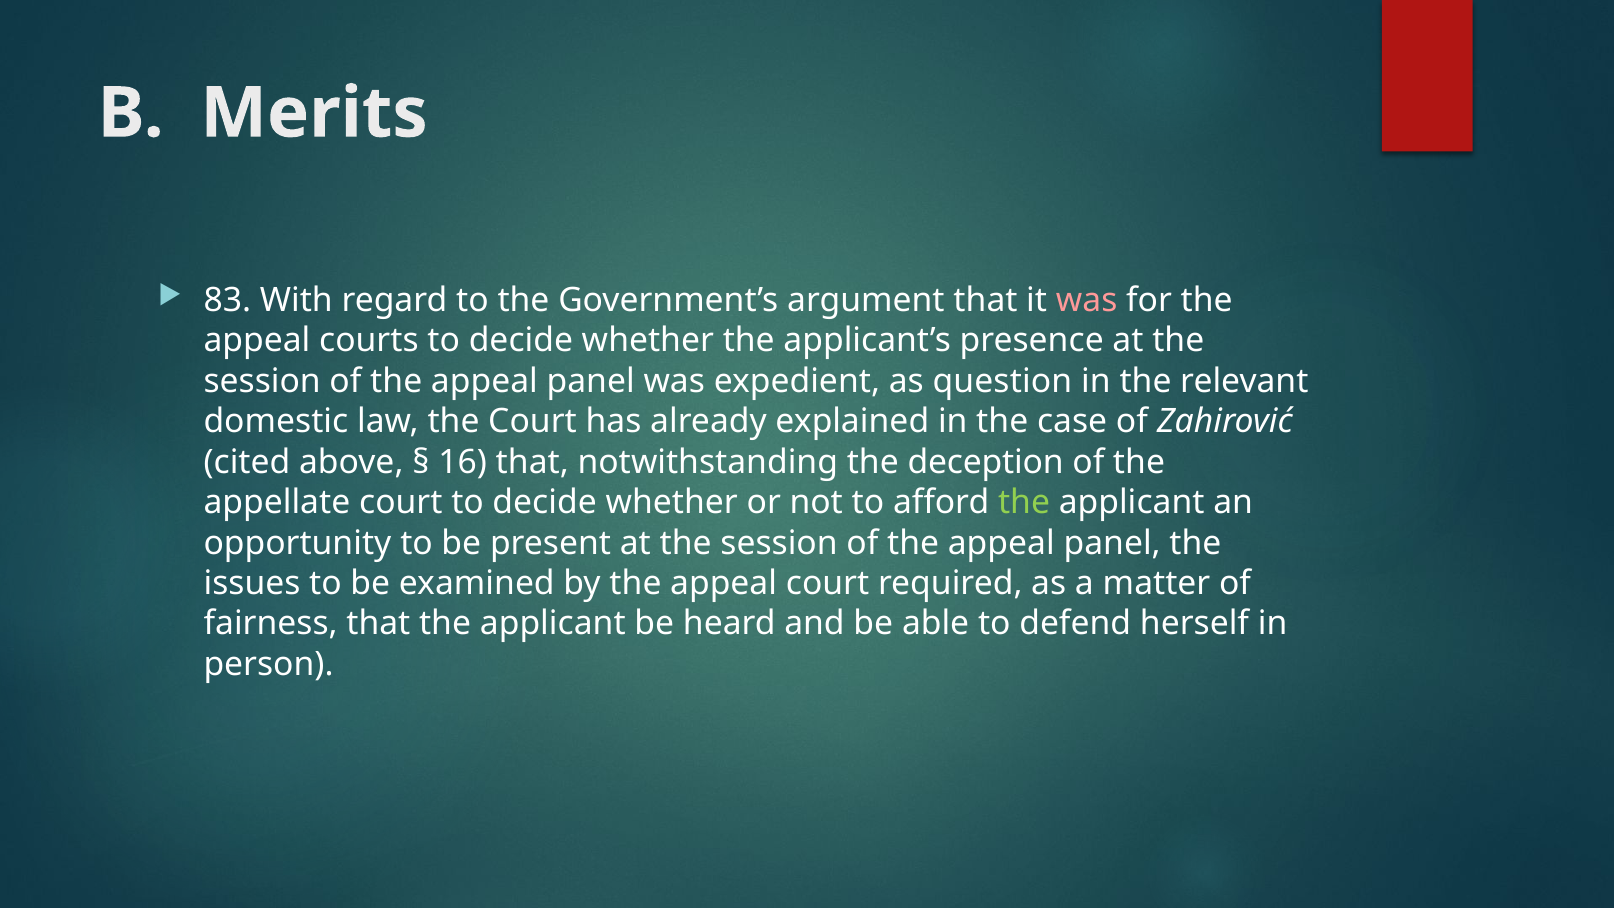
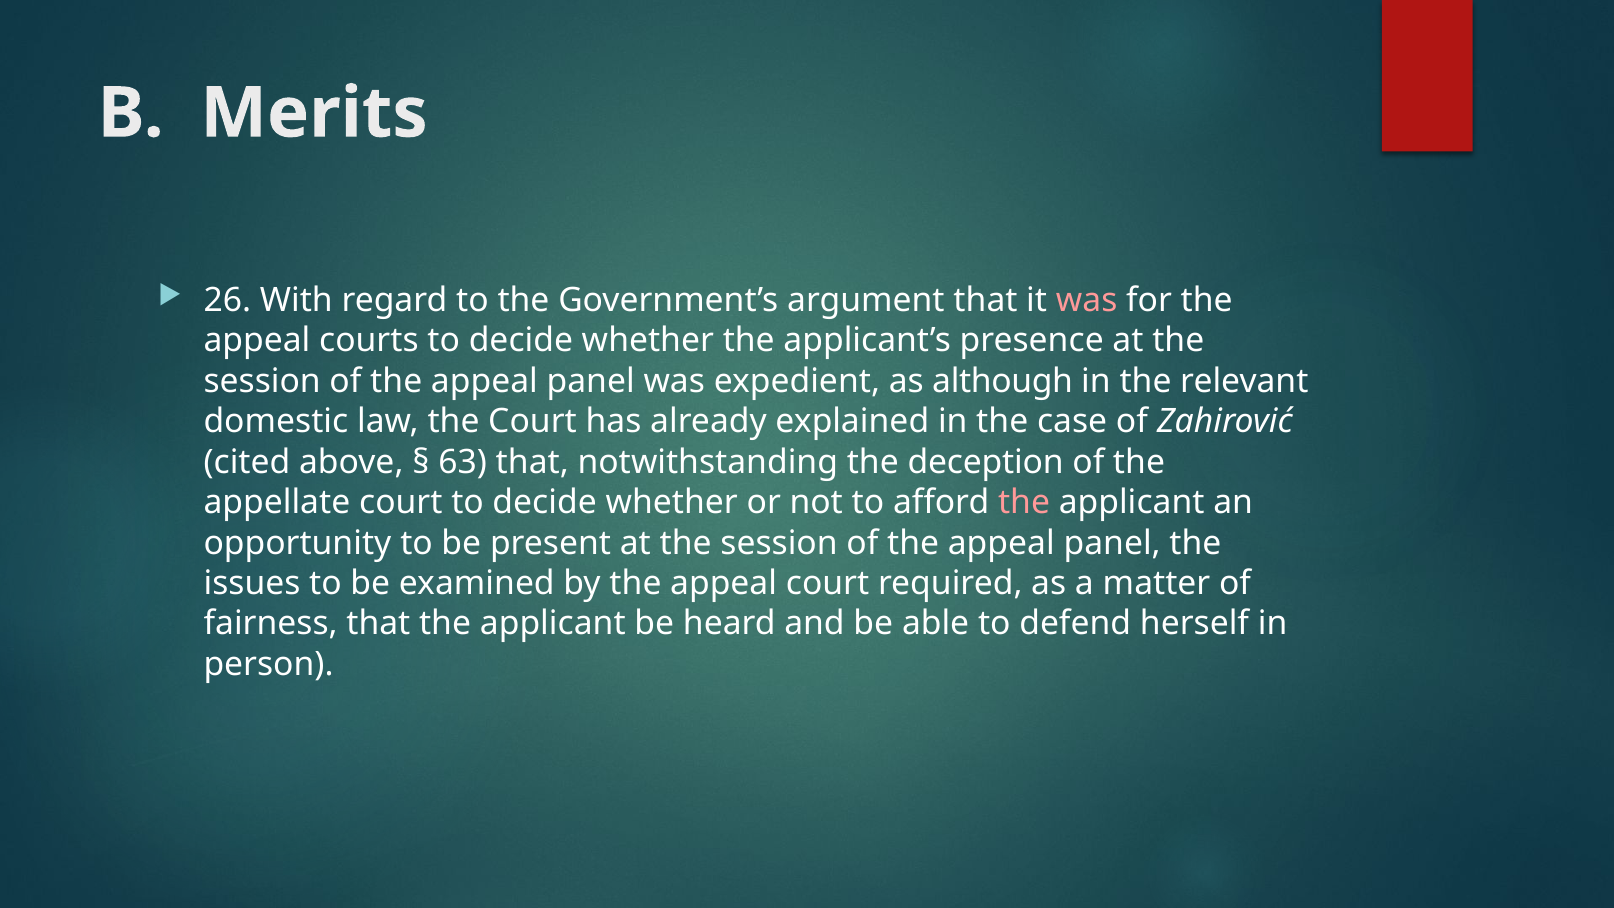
83: 83 -> 26
question: question -> although
16: 16 -> 63
the at (1024, 502) colour: light green -> pink
